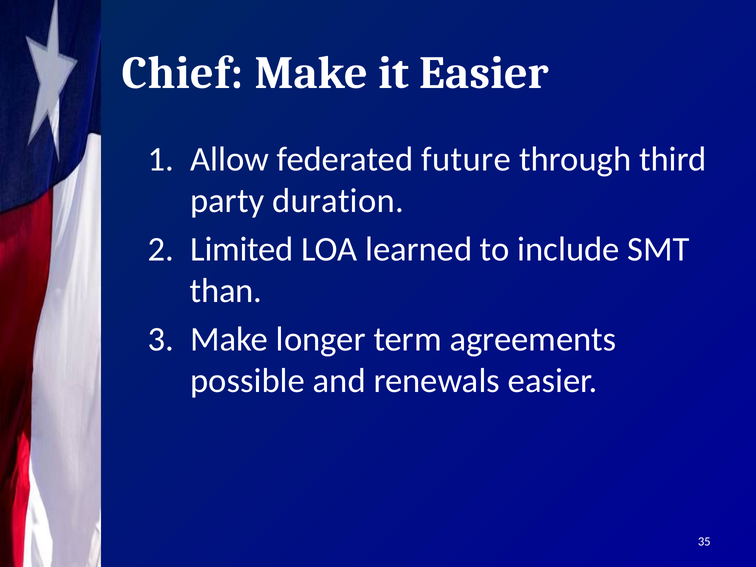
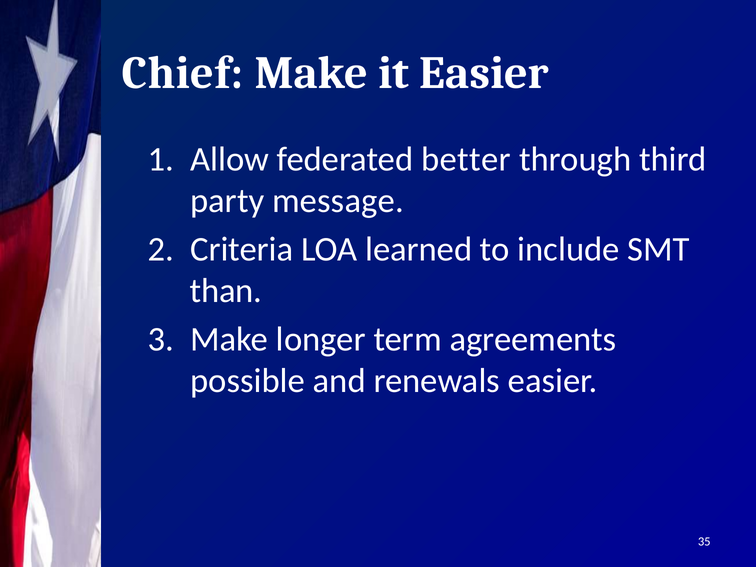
future: future -> better
duration: duration -> message
Limited: Limited -> Criteria
